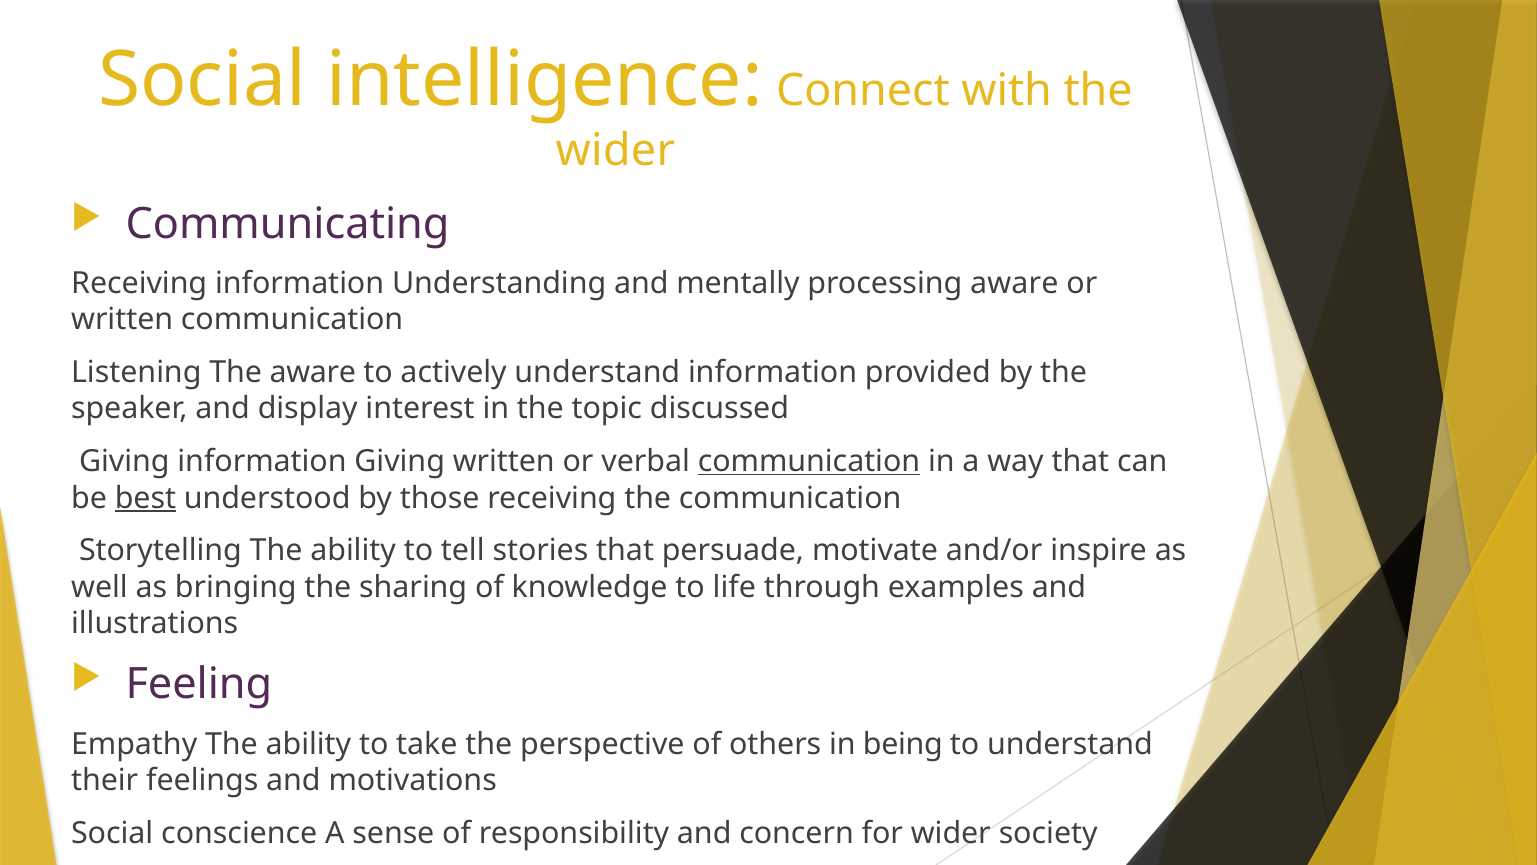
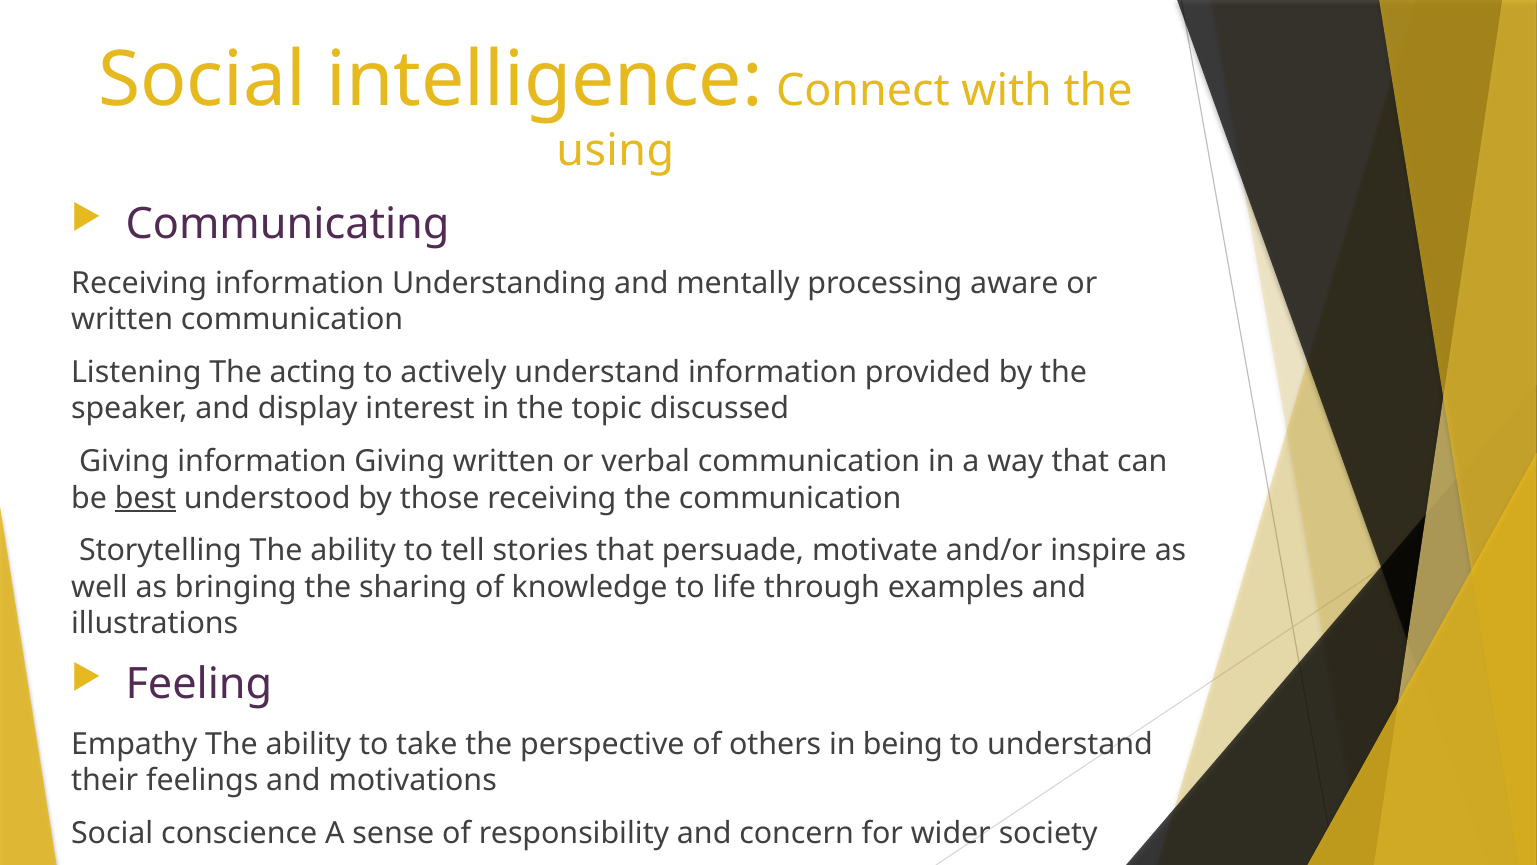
wider at (615, 151): wider -> using
The aware: aware -> acting
communication at (809, 461) underline: present -> none
